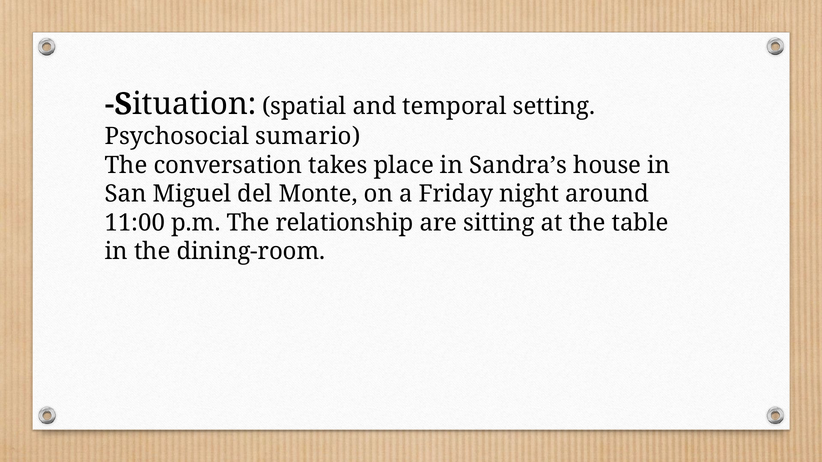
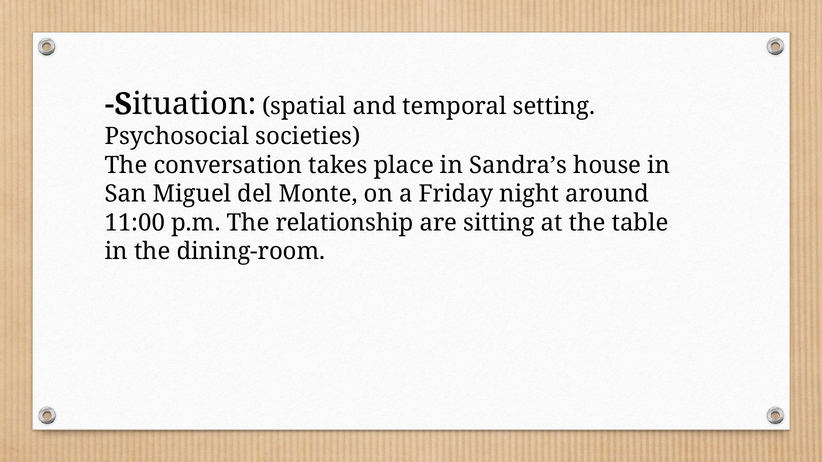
sumario: sumario -> societies
